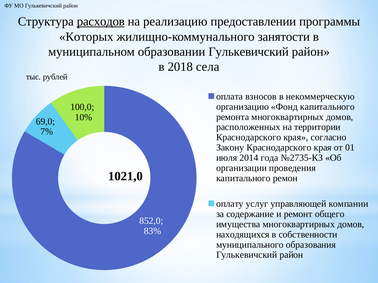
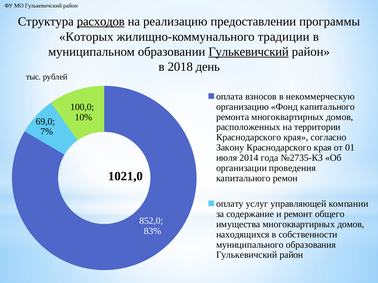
занятости: занятости -> традиции
Гулькевичский at (249, 52) underline: none -> present
села: села -> день
